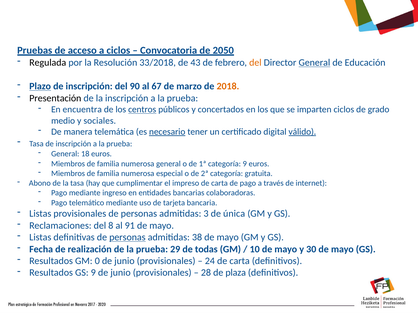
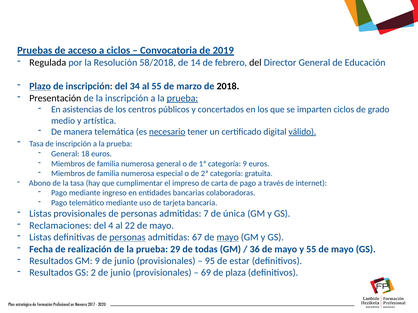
2050: 2050 -> 2019
33/2018: 33/2018 -> 58/2018
43: 43 -> 14
del at (255, 63) colour: orange -> black
General at (314, 63) underline: present -> none
90: 90 -> 34
al 67: 67 -> 55
2018 colour: orange -> black
prueba at (182, 98) underline: none -> present
encuentra: encuentra -> asistencias
centros underline: present -> none
sociales: sociales -> artística
3: 3 -> 7
8: 8 -> 4
91: 91 -> 22
38: 38 -> 67
mayo at (228, 238) underline: none -> present
10: 10 -> 36
y 30: 30 -> 55
GM 0: 0 -> 9
24: 24 -> 95
carta at (240, 261): carta -> estar
GS 9: 9 -> 2
28: 28 -> 69
